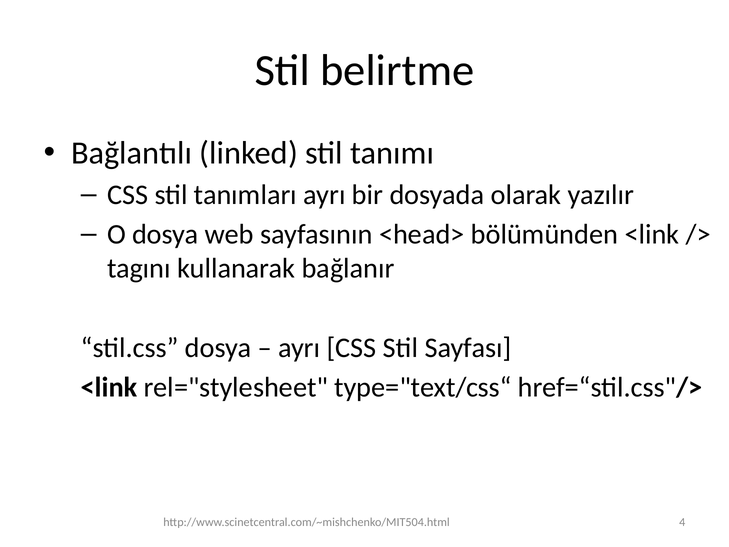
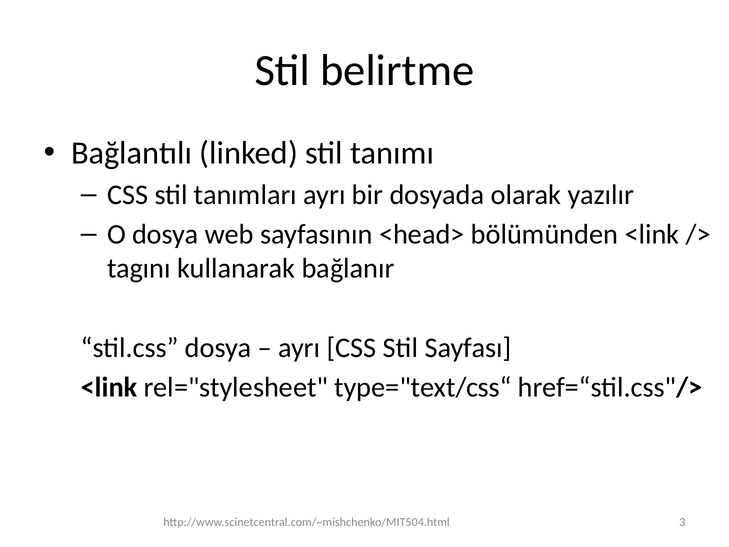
4: 4 -> 3
